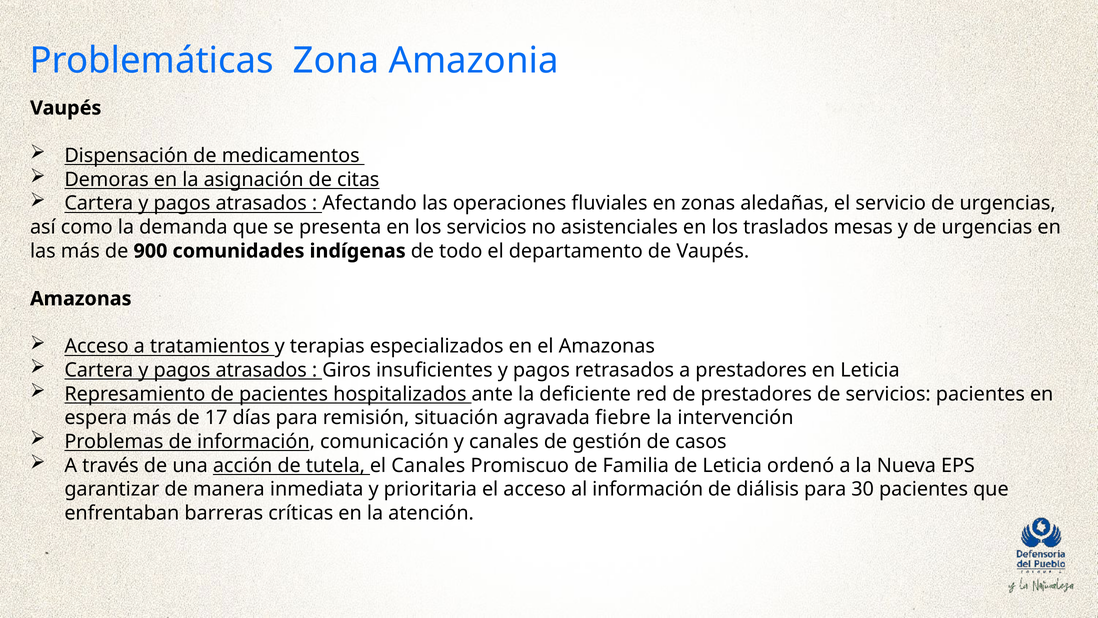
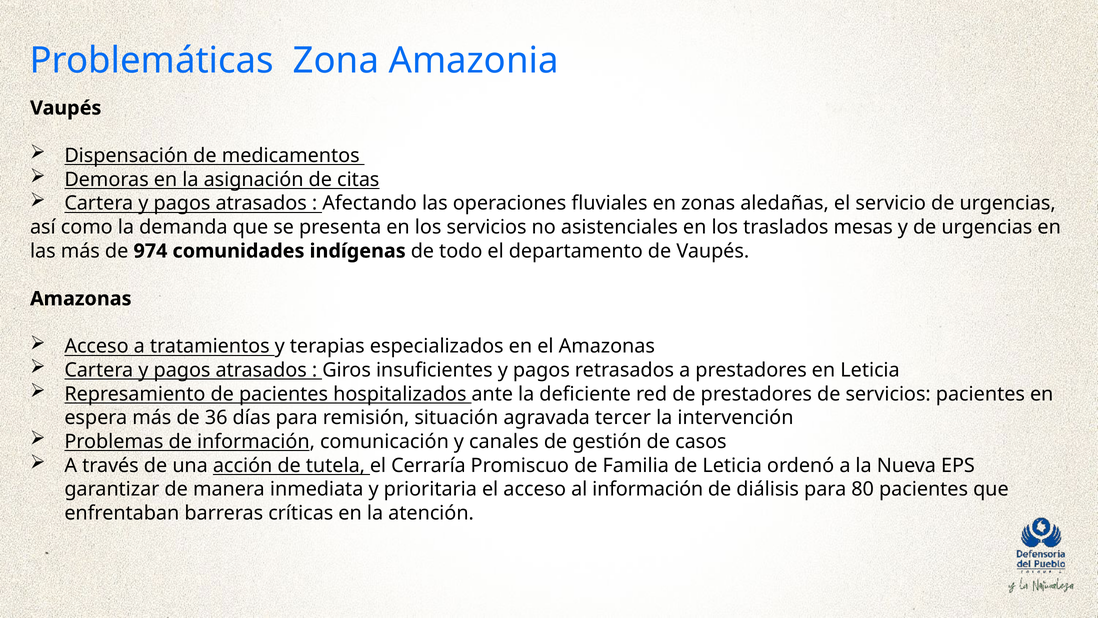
900: 900 -> 974
17: 17 -> 36
fiebre: fiebre -> tercer
el Canales: Canales -> Cerraría
30: 30 -> 80
